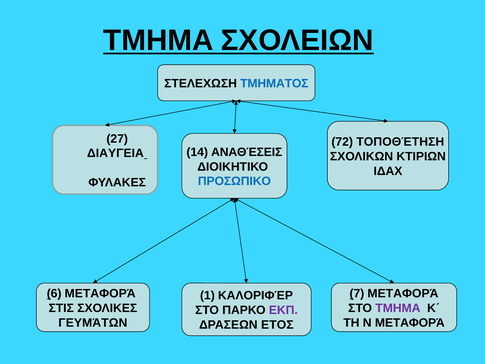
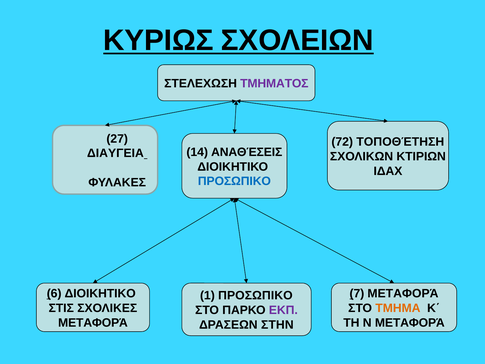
ΤΜΗΜΑ at (158, 40): ΤΜΗΜΑ -> ΚΥΡΙΩΣ
ΤΜΗΜΑΤΟΣ colour: blue -> purple
6 ΜΕΤΑΦΟΡΆ: ΜΕΤΑΦΟΡΆ -> ΔΙΟΙΚΗΤΙΚΟ
1 ΚΑΛΟΡΙΦΈΡ: ΚΑΛΟΡΙΦΈΡ -> ΠΡΟΣΩΠΙΚΟ
ΤΜΗΜΑ at (398, 308) colour: purple -> orange
ΓΕΥΜΆΤΩΝ at (93, 323): ΓΕΥΜΆΤΩΝ -> ΜΕΤΑΦΟΡΆ
ΕΤΟΣ: ΕΤΟΣ -> ΣΤΗΝ
